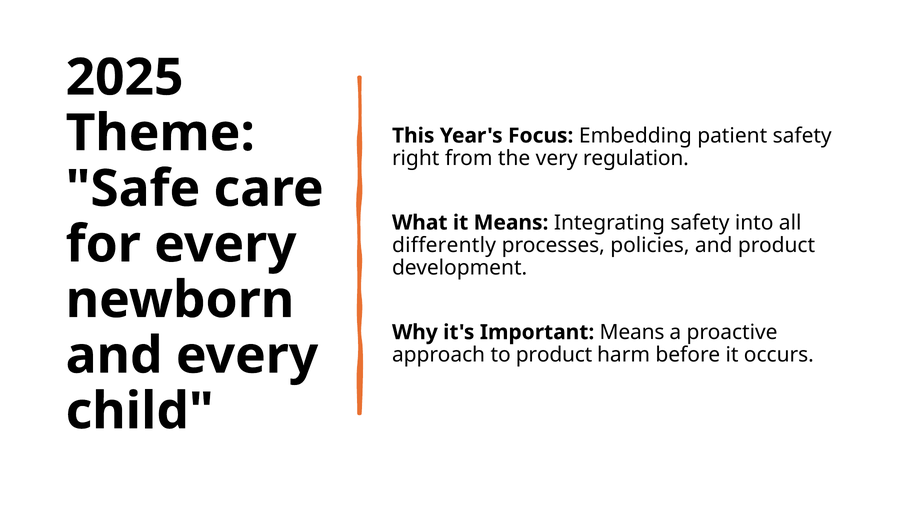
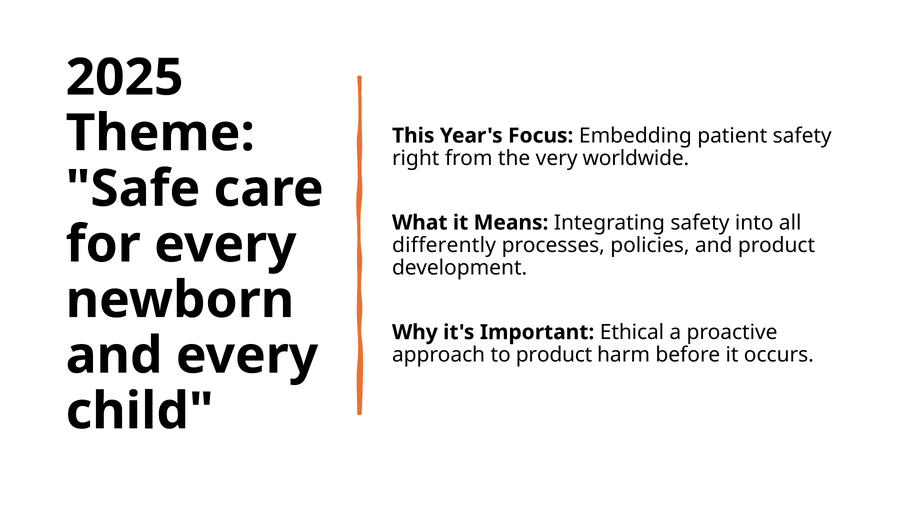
regulation: regulation -> worldwide
Important Means: Means -> Ethical
